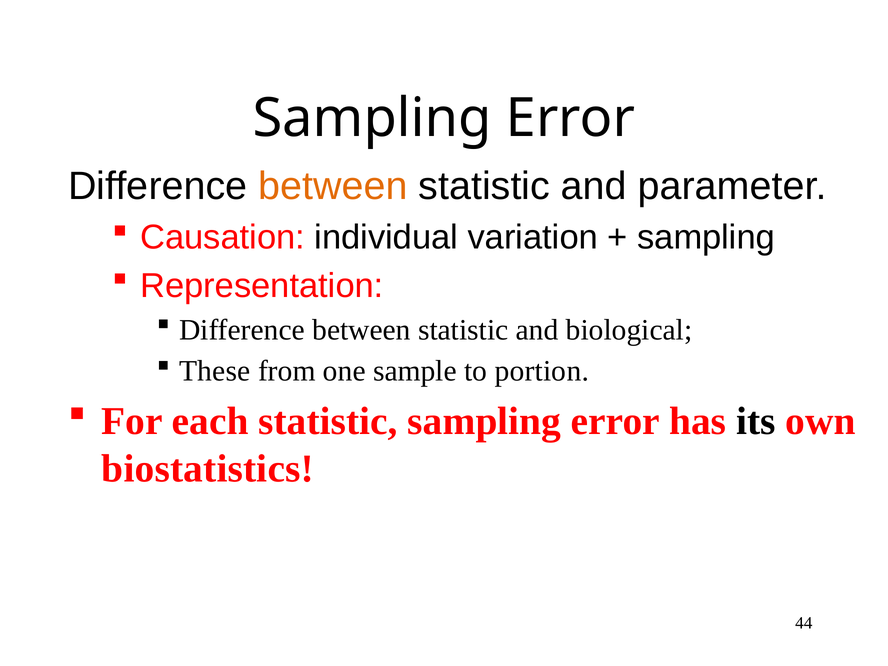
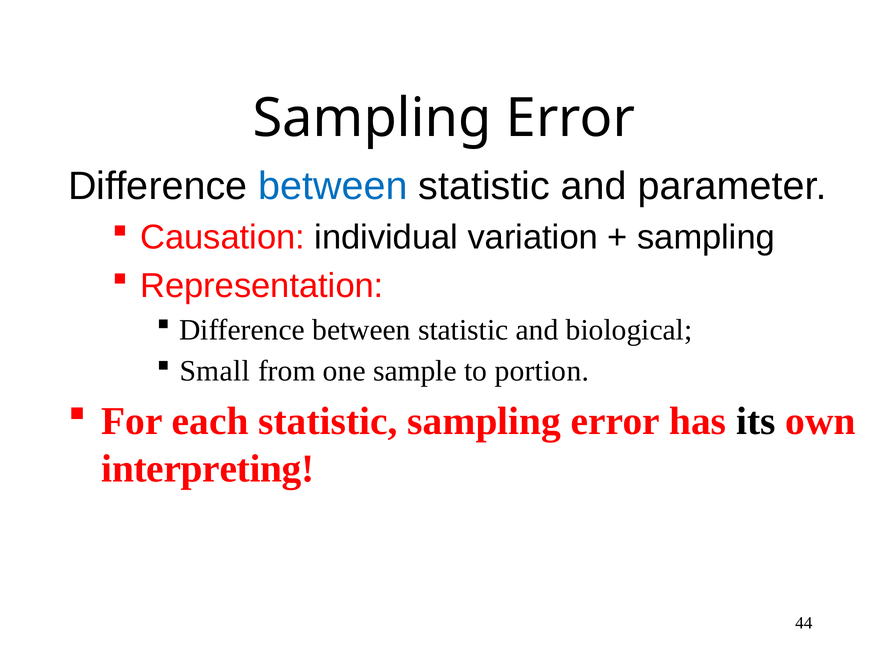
between at (333, 186) colour: orange -> blue
These: These -> Small
biostatistics: biostatistics -> interpreting
